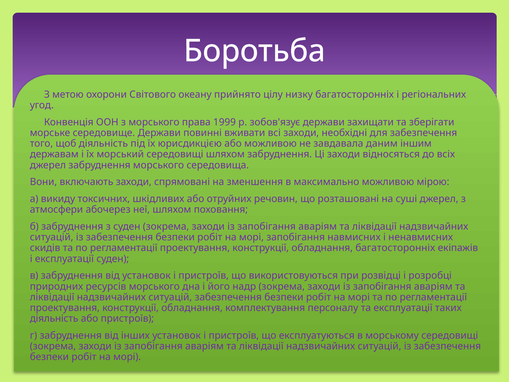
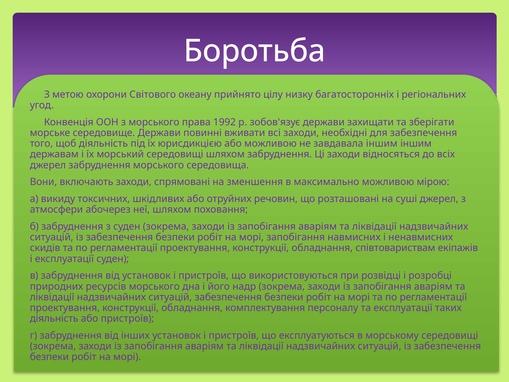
1999: 1999 -> 1992
завдавала даним: даним -> іншим
обладнання багатосторонніх: багатосторонніх -> співтовариствам
